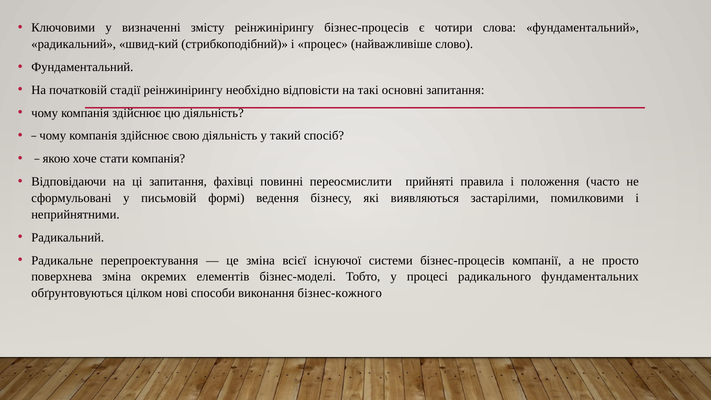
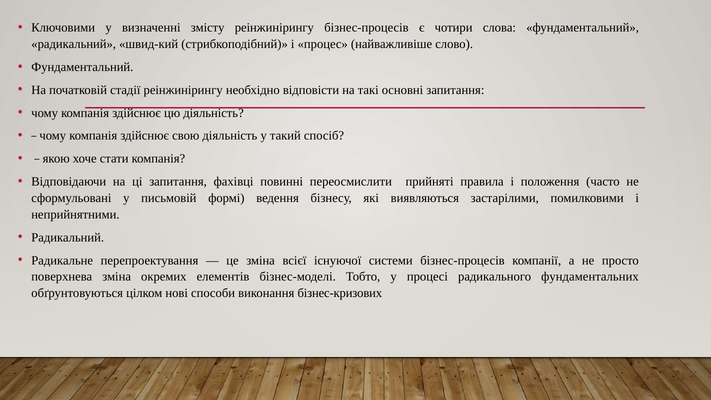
бізнес-кожного: бізнес-кожного -> бізнес-кризових
